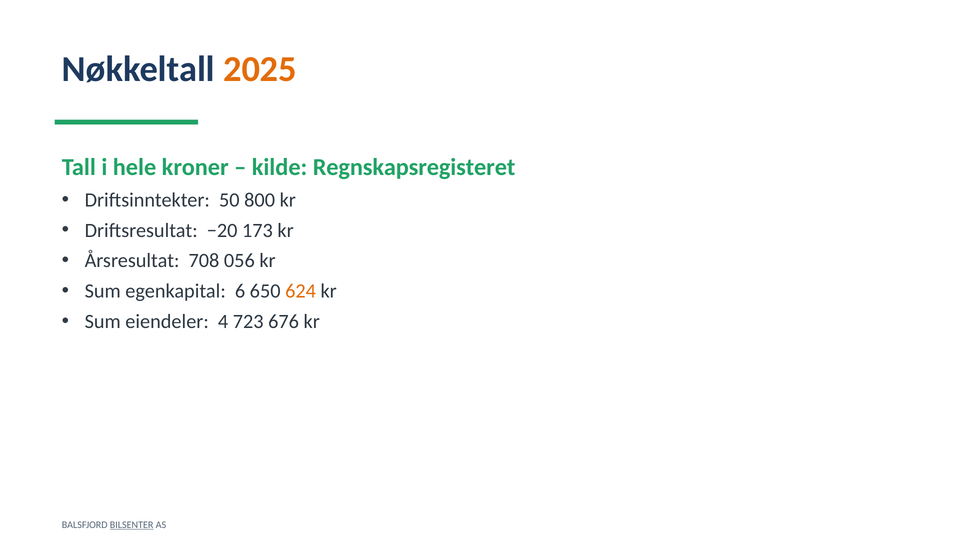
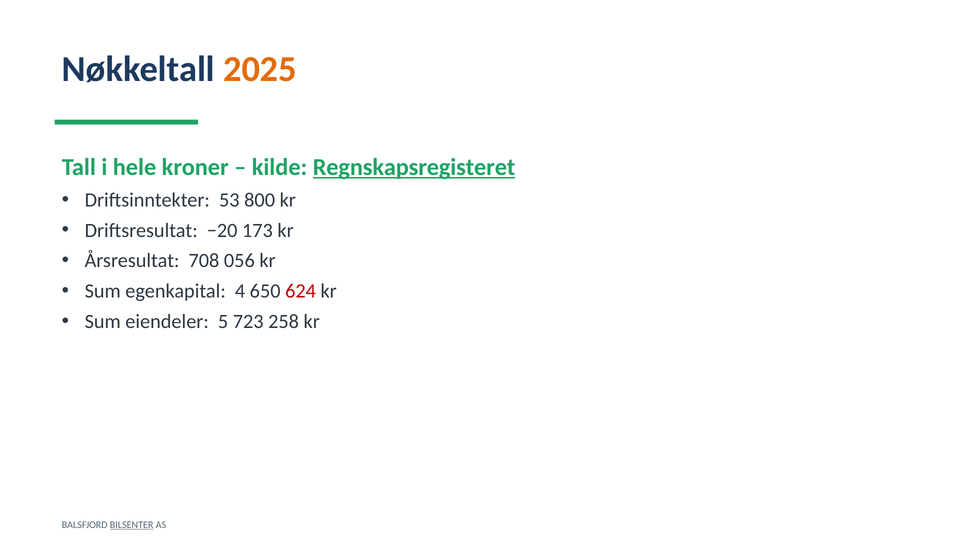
Regnskapsregisteret underline: none -> present
50: 50 -> 53
6: 6 -> 4
624 colour: orange -> red
4: 4 -> 5
676: 676 -> 258
